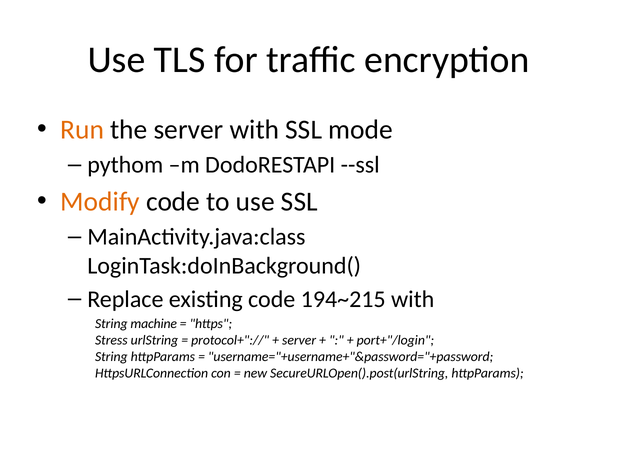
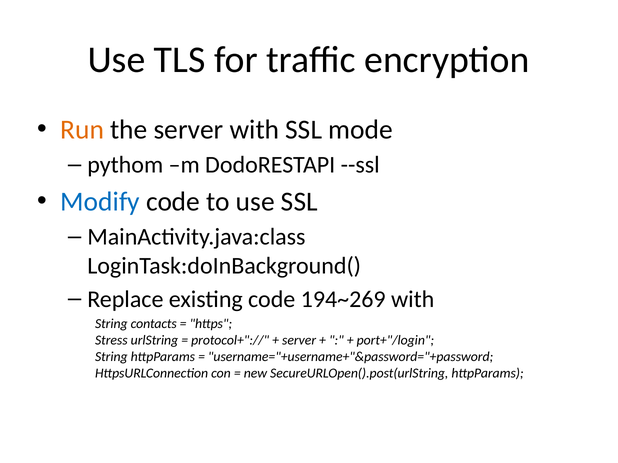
Modify colour: orange -> blue
194~215: 194~215 -> 194~269
machine: machine -> contacts
